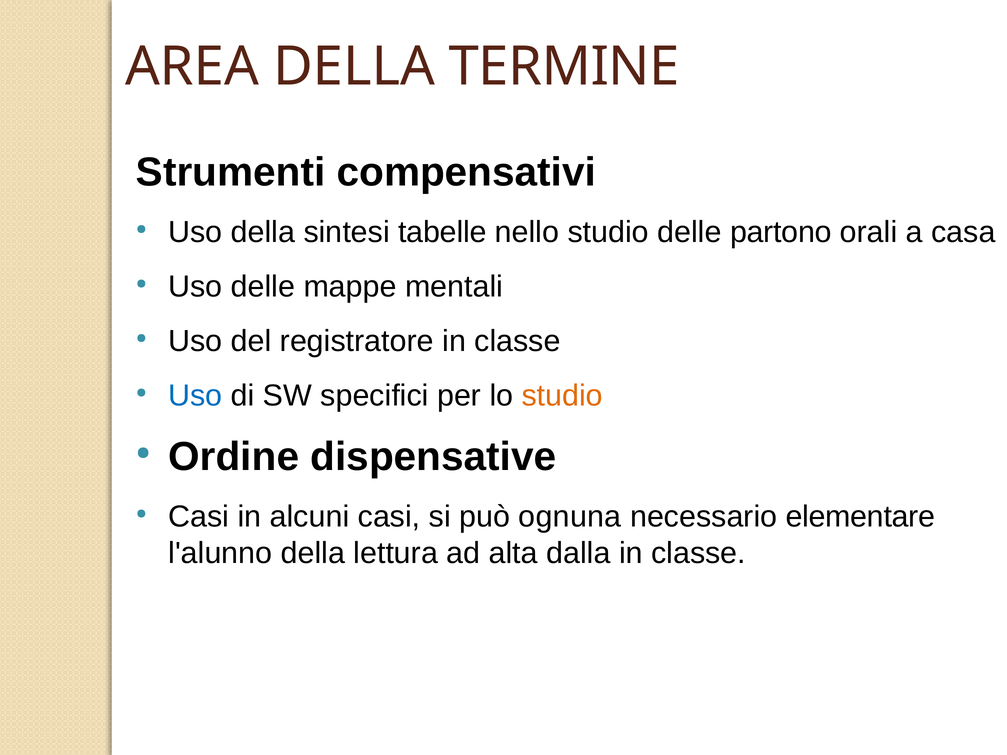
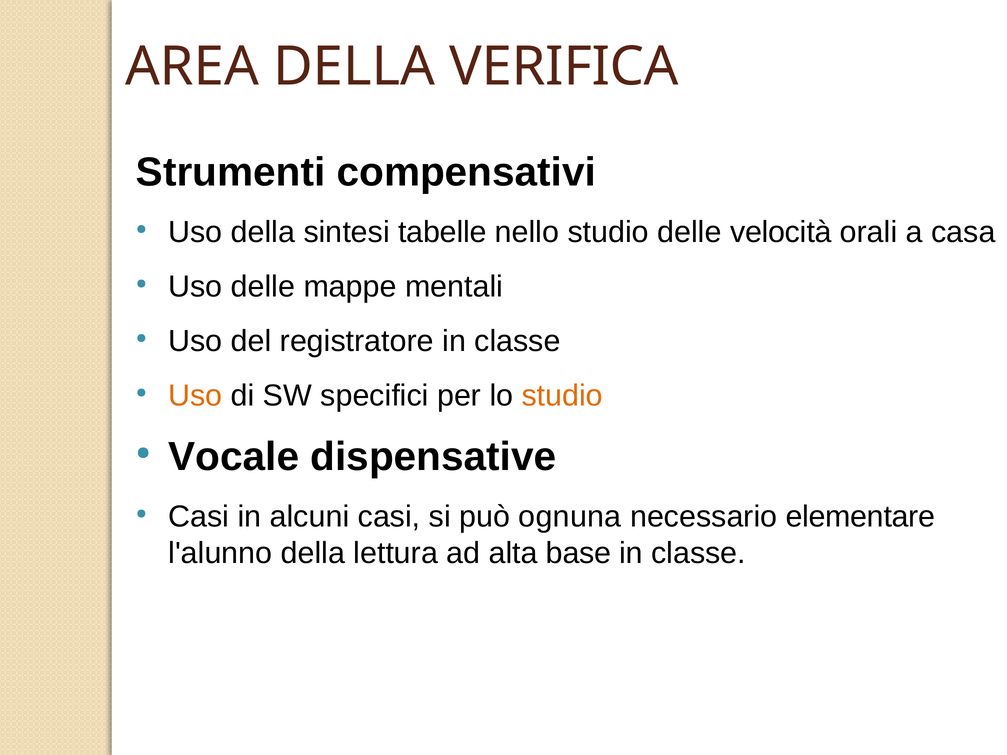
TERMINE: TERMINE -> VERIFICA
partono: partono -> velocità
Uso at (195, 396) colour: blue -> orange
Ordine: Ordine -> Vocale
dalla: dalla -> base
